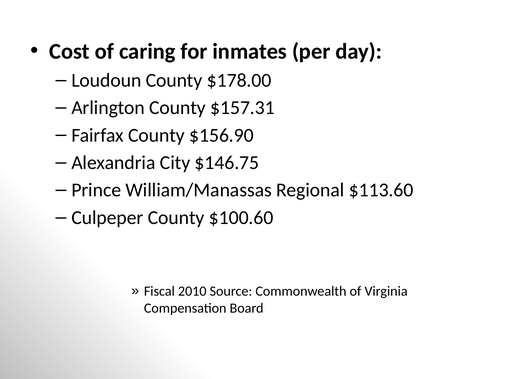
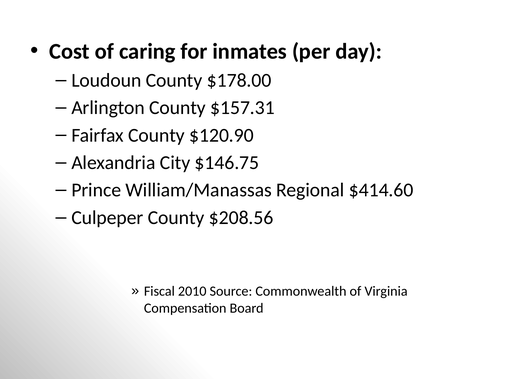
$156.90: $156.90 -> $120.90
$113.60: $113.60 -> $414.60
$100.60: $100.60 -> $208.56
